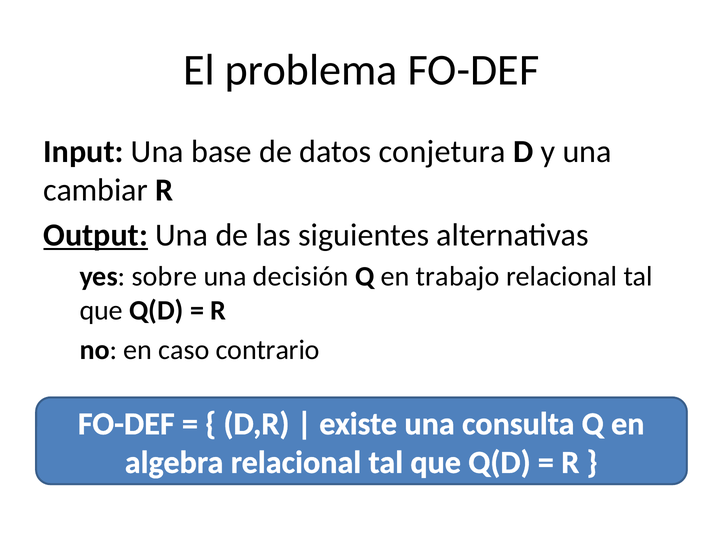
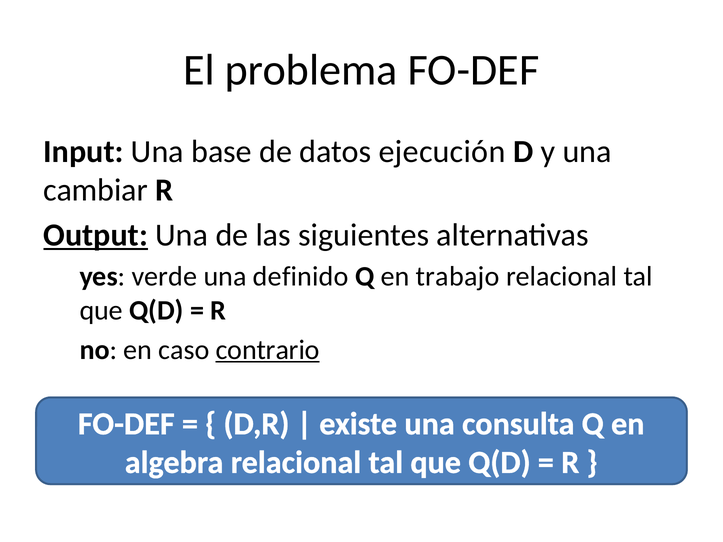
conjetura: conjetura -> ejecución
sobre: sobre -> verde
decisión: decisión -> definido
contrario underline: none -> present
